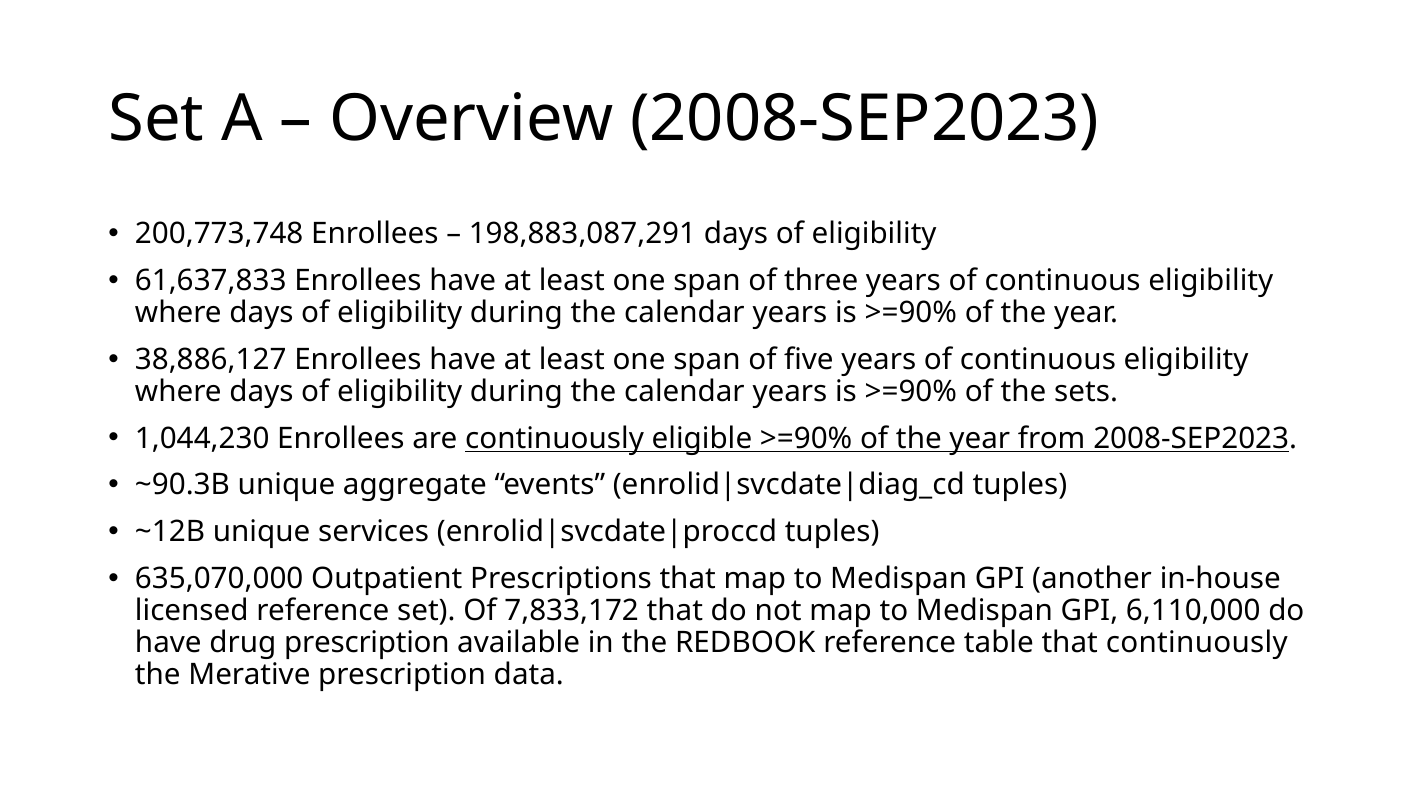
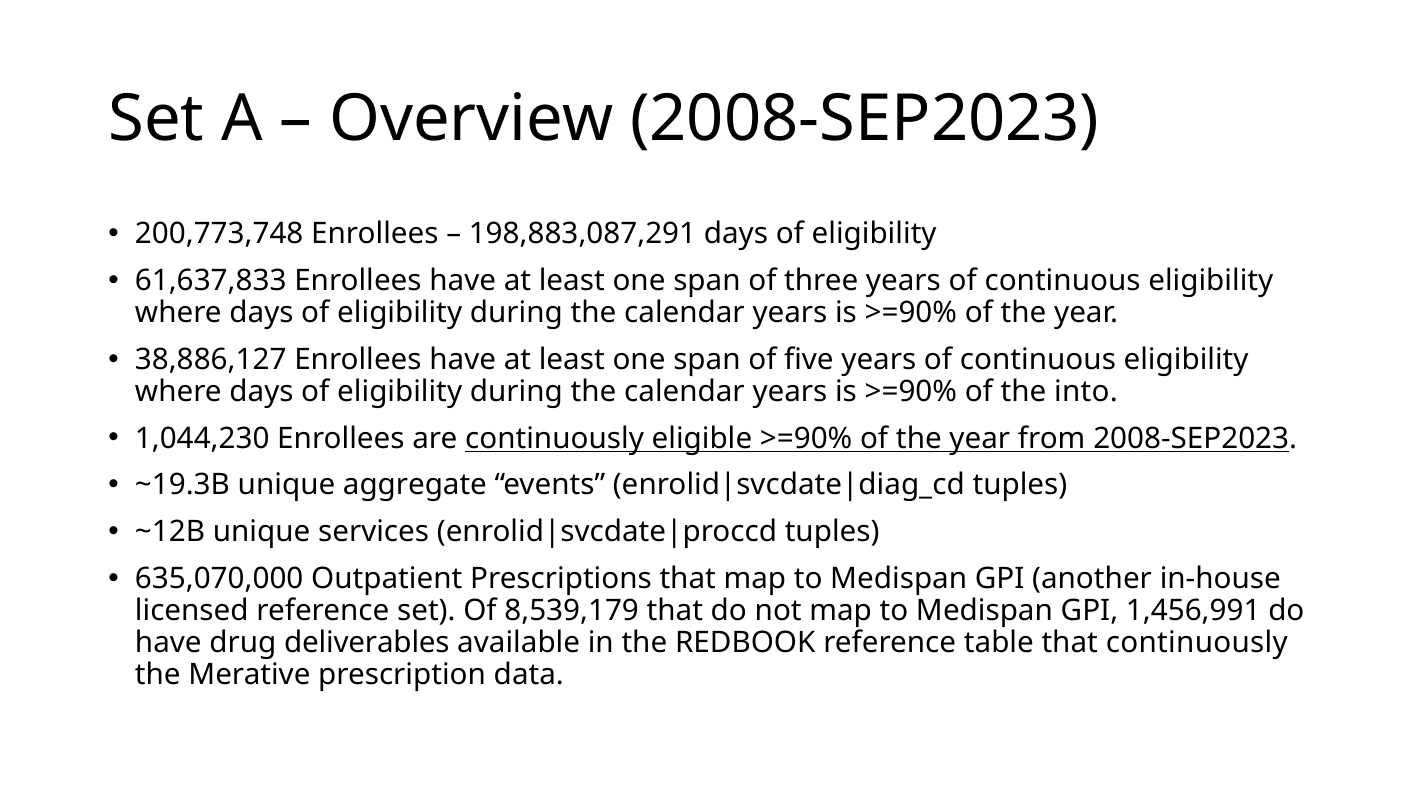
sets: sets -> into
~90.3B: ~90.3B -> ~19.3B
7,833,172: 7,833,172 -> 8,539,179
6,110,000: 6,110,000 -> 1,456,991
drug prescription: prescription -> deliverables
